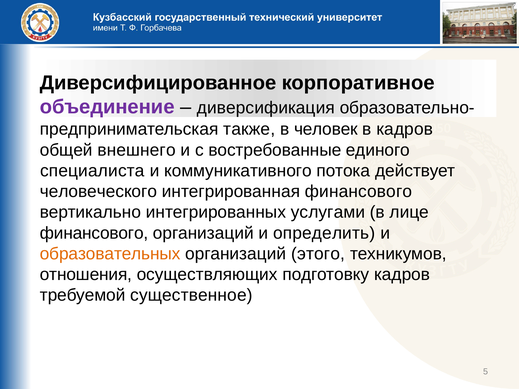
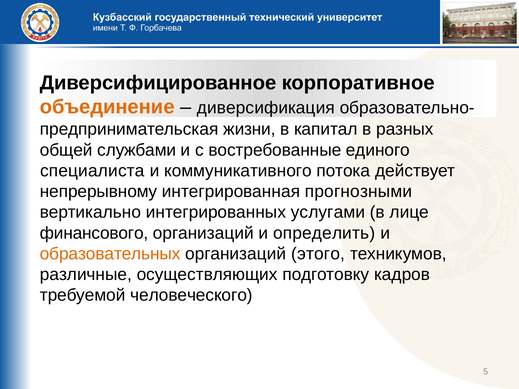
объединение colour: purple -> orange
также: также -> жизни
человек: человек -> капитал
в кадров: кадров -> разных
внешнего: внешнего -> службами
человеческого: человеческого -> непрерывному
интегрированная финансового: финансового -> прогнозными
отношения: отношения -> различные
существенное: существенное -> человеческого
